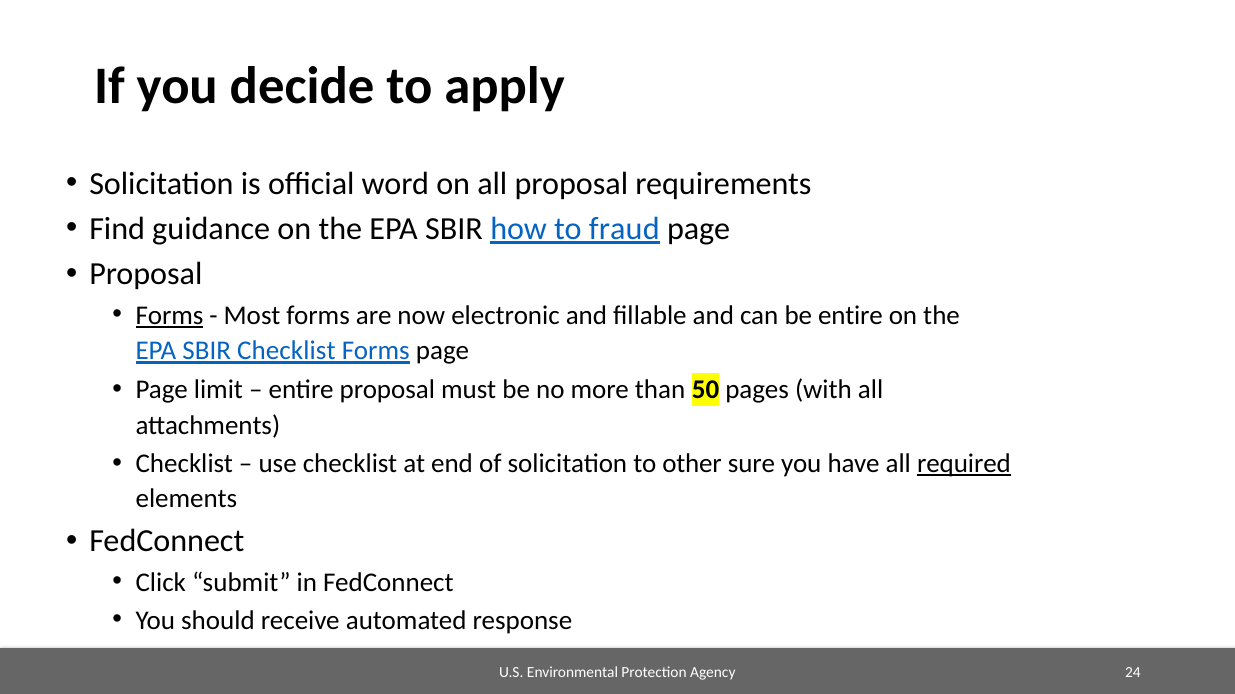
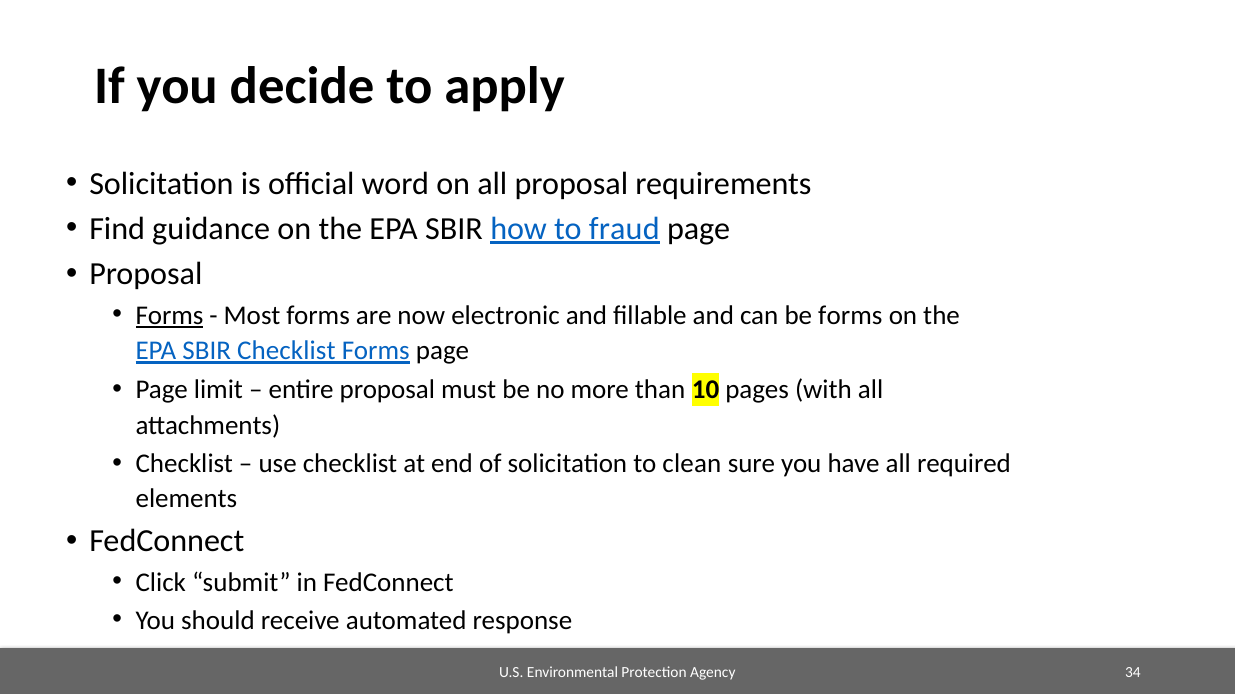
be entire: entire -> forms
50: 50 -> 10
other: other -> clean
required underline: present -> none
24: 24 -> 34
